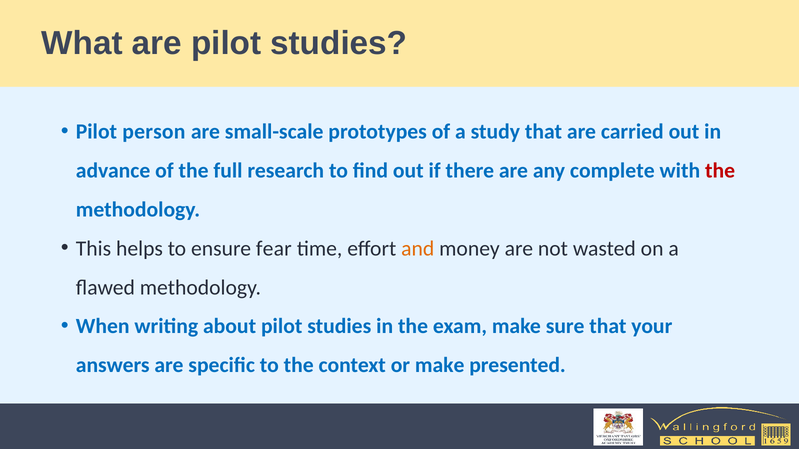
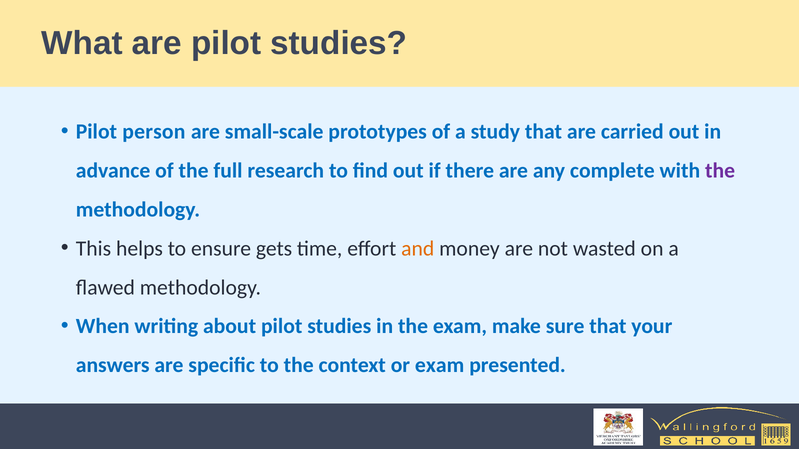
the at (720, 171) colour: red -> purple
fear: fear -> gets
or make: make -> exam
